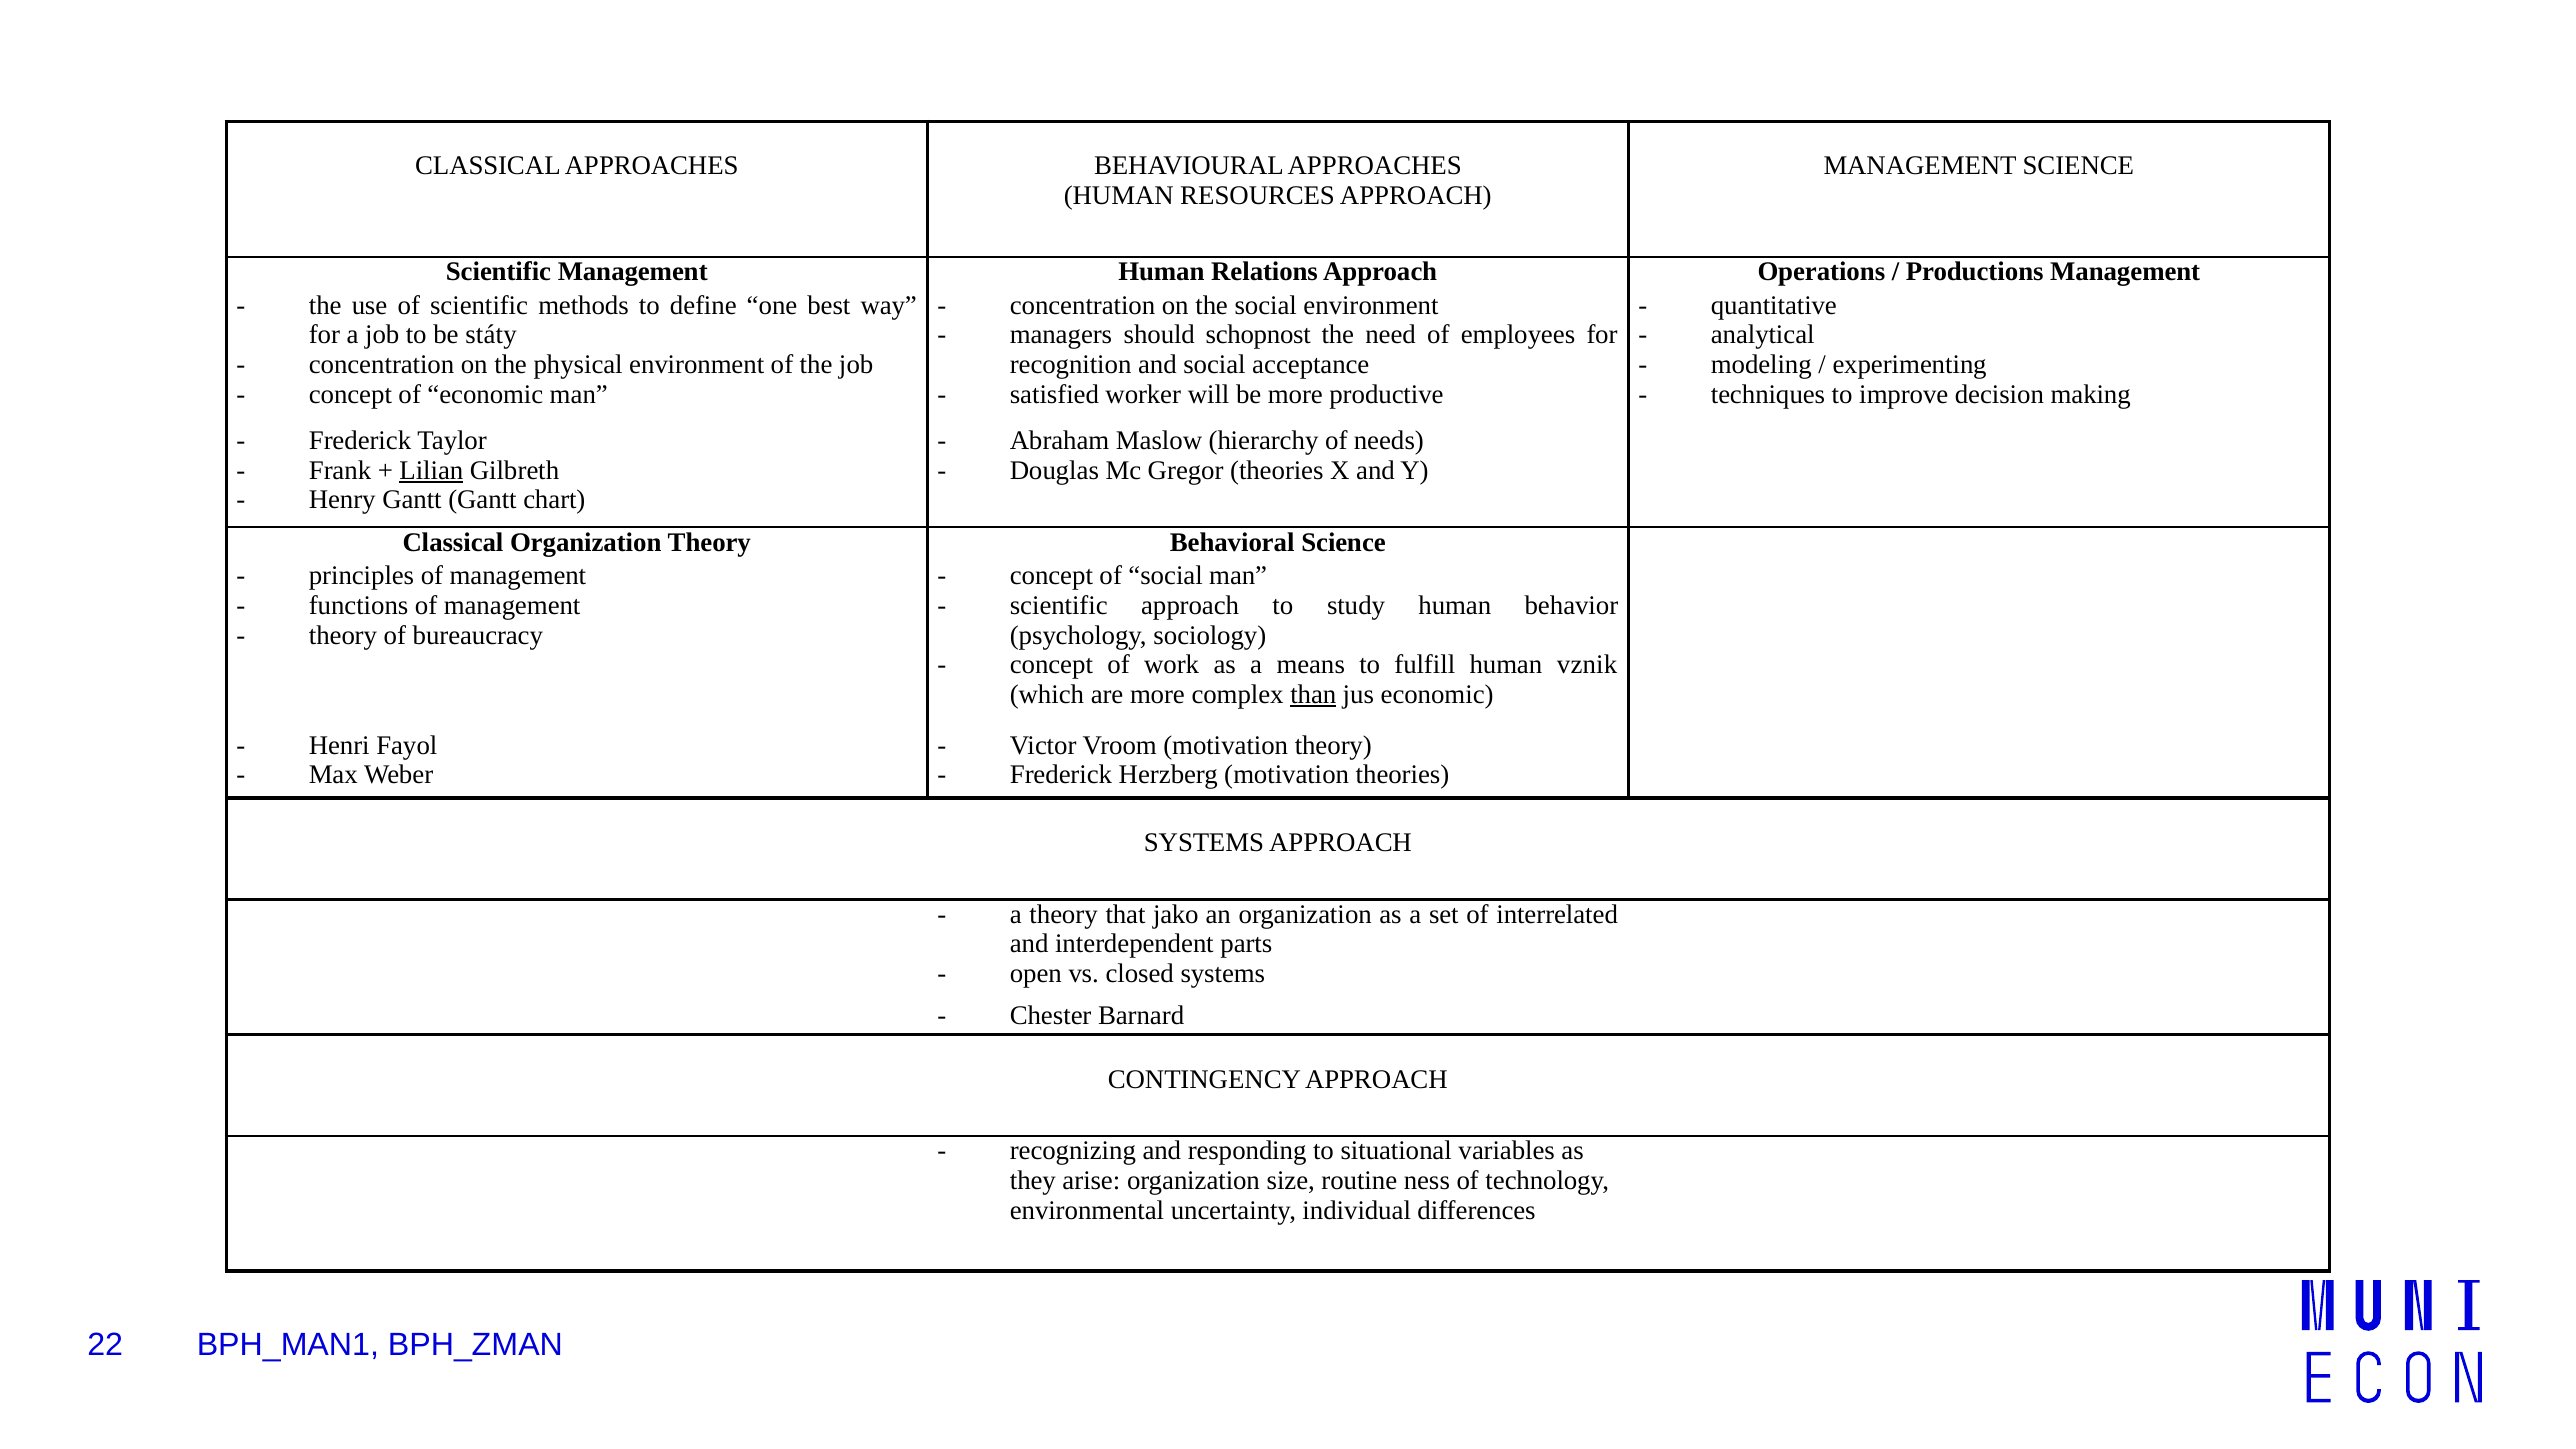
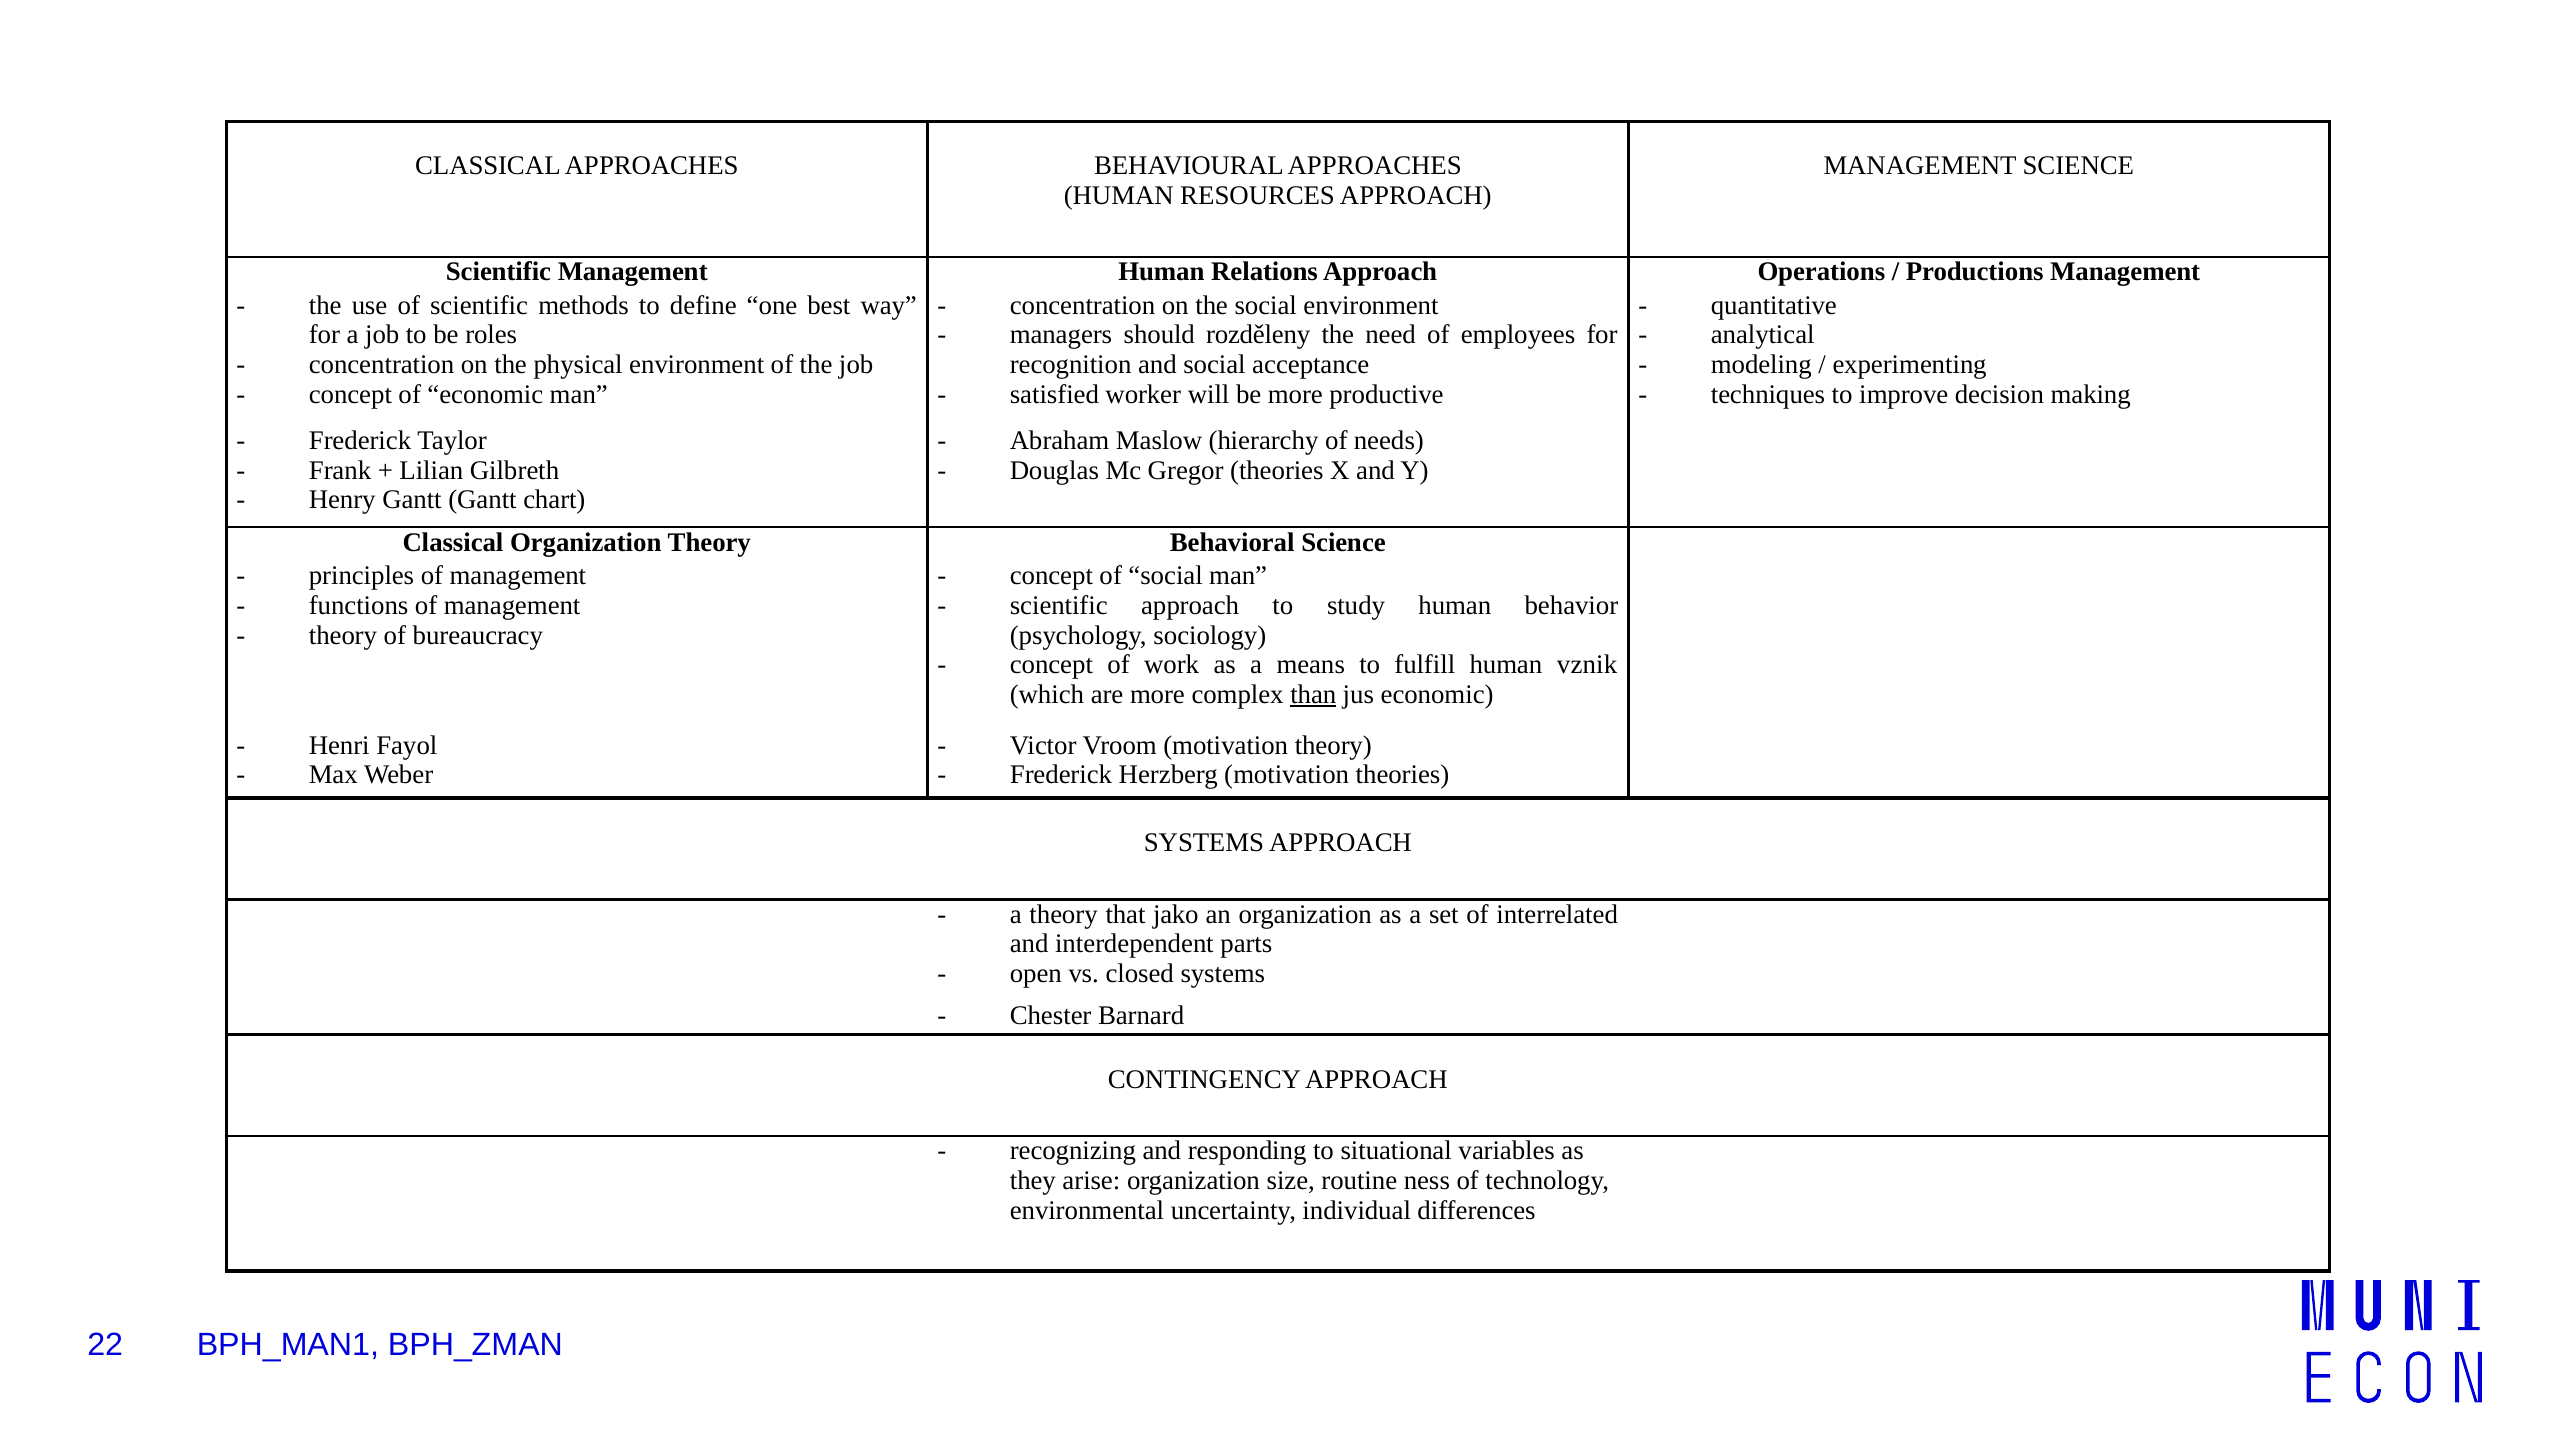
státy: státy -> roles
schopnost: schopnost -> rozděleny
Lilian underline: present -> none
